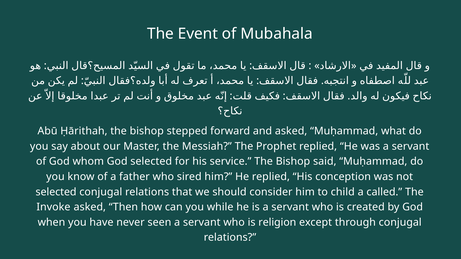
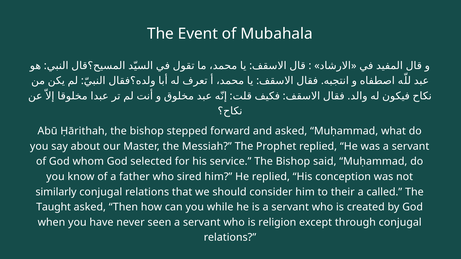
selected at (56, 192): selected -> similarly
child: child -> their
Invoke: Invoke -> Taught
